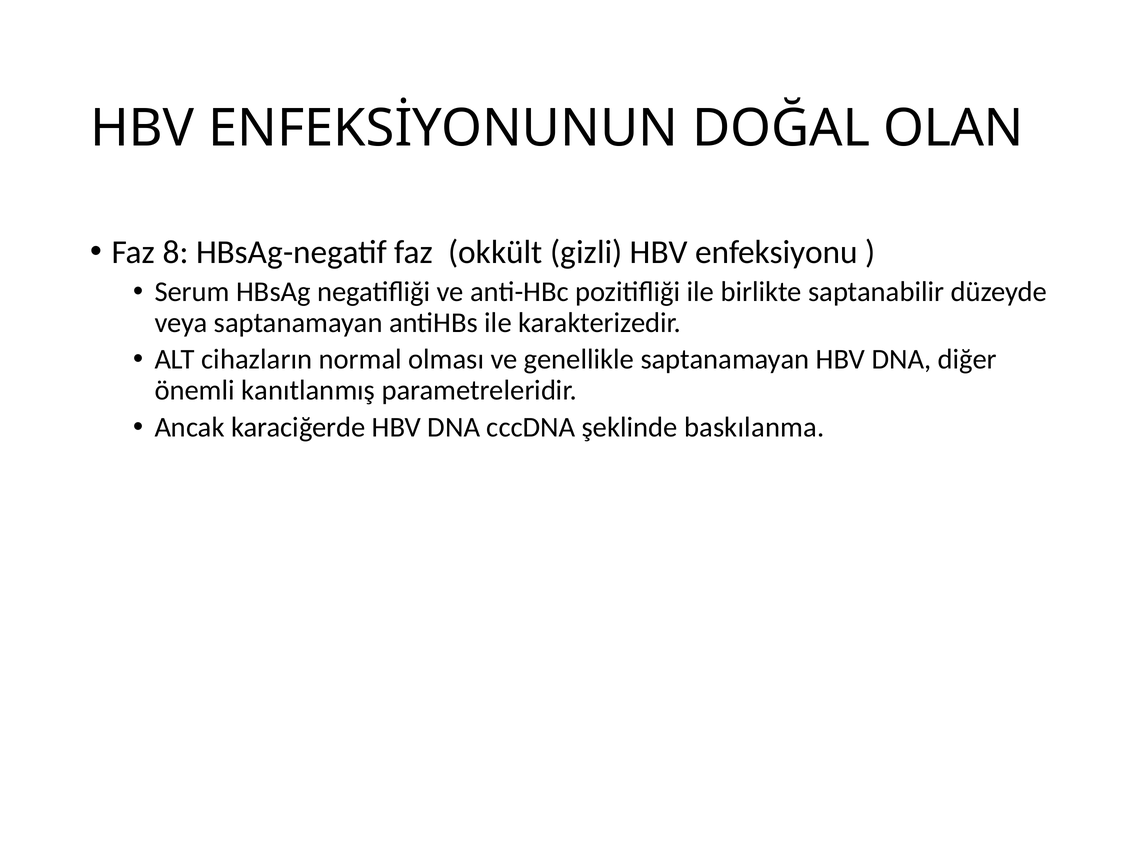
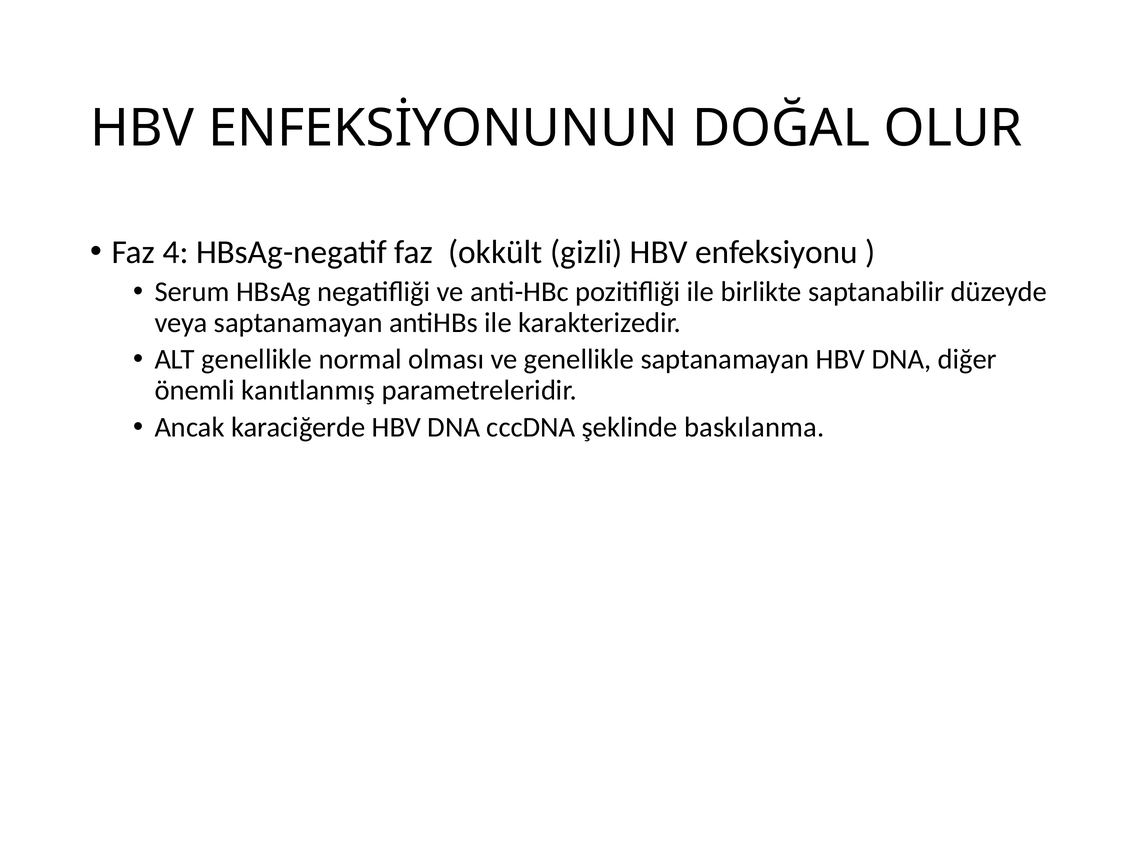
OLAN: OLAN -> OLUR
8: 8 -> 4
ALT cihazların: cihazların -> genellikle
